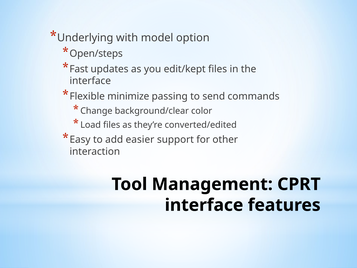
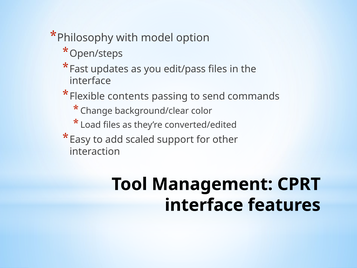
Underlying: Underlying -> Philosophy
edit/kept: edit/kept -> edit/pass
minimize: minimize -> contents
easier: easier -> scaled
